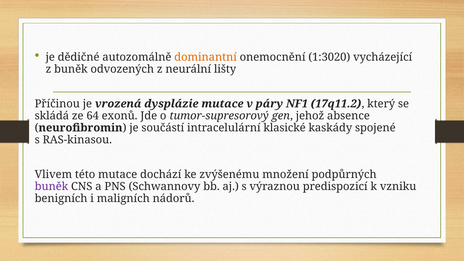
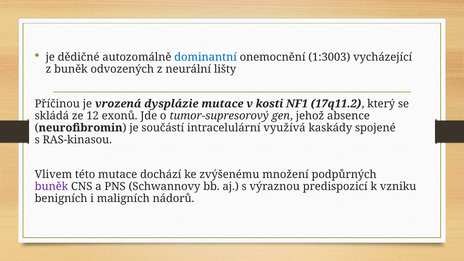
dominantní colour: orange -> blue
1:3020: 1:3020 -> 1:3003
páry: páry -> kosti
64: 64 -> 12
klasické: klasické -> využívá
